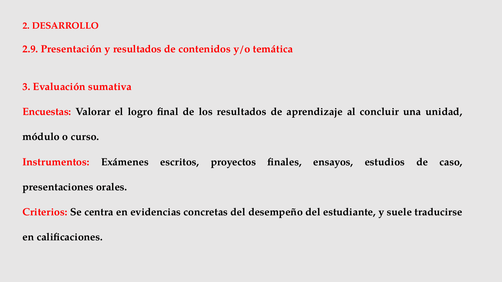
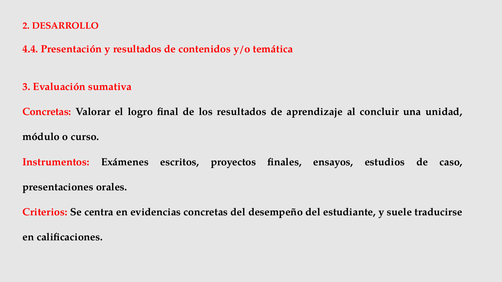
2.9: 2.9 -> 4.4
Encuestas at (47, 112): Encuestas -> Concretas
